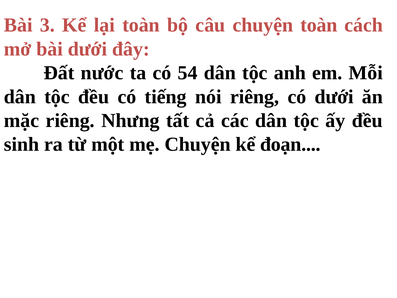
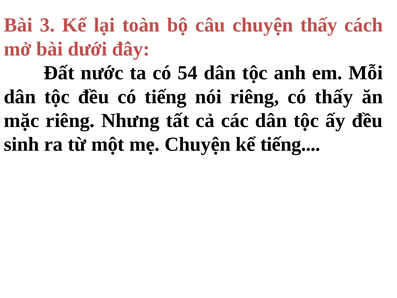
chuyện toàn: toàn -> thấy
có dưới: dưới -> thấy
kể đoạn: đoạn -> tiếng
